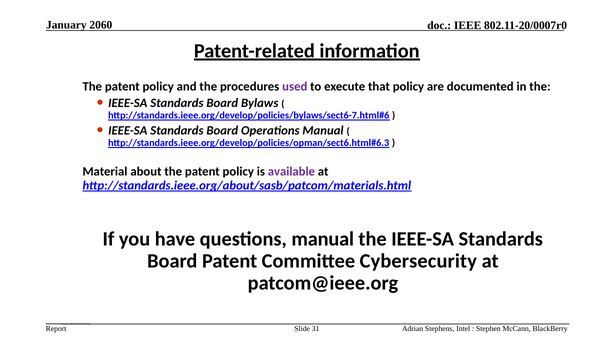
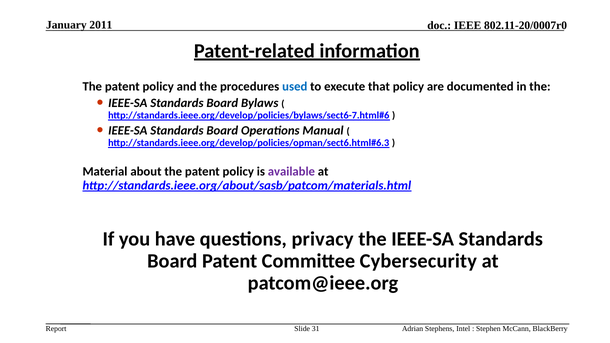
2060: 2060 -> 2011
used colour: purple -> blue
questions manual: manual -> privacy
